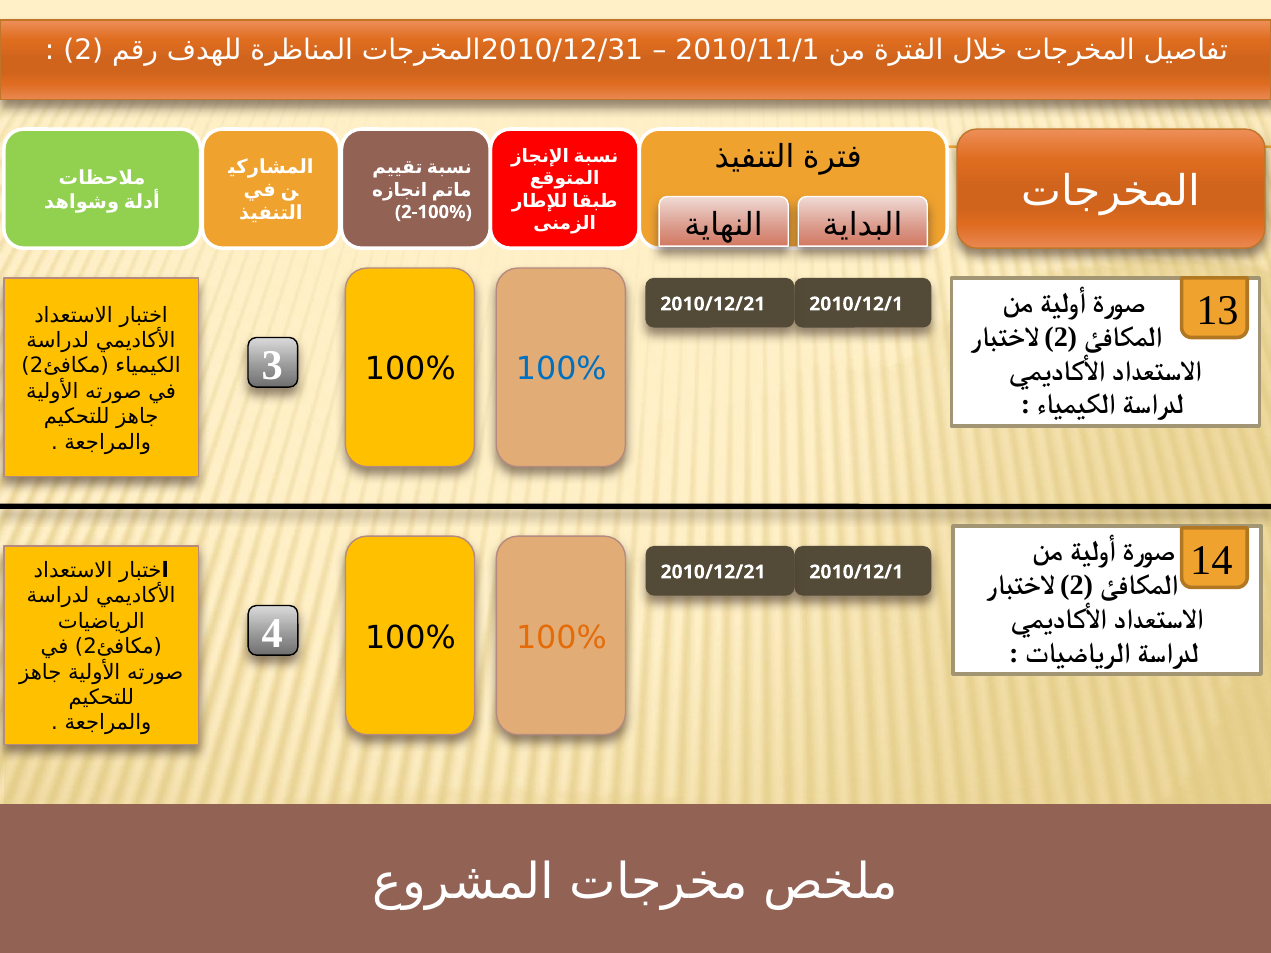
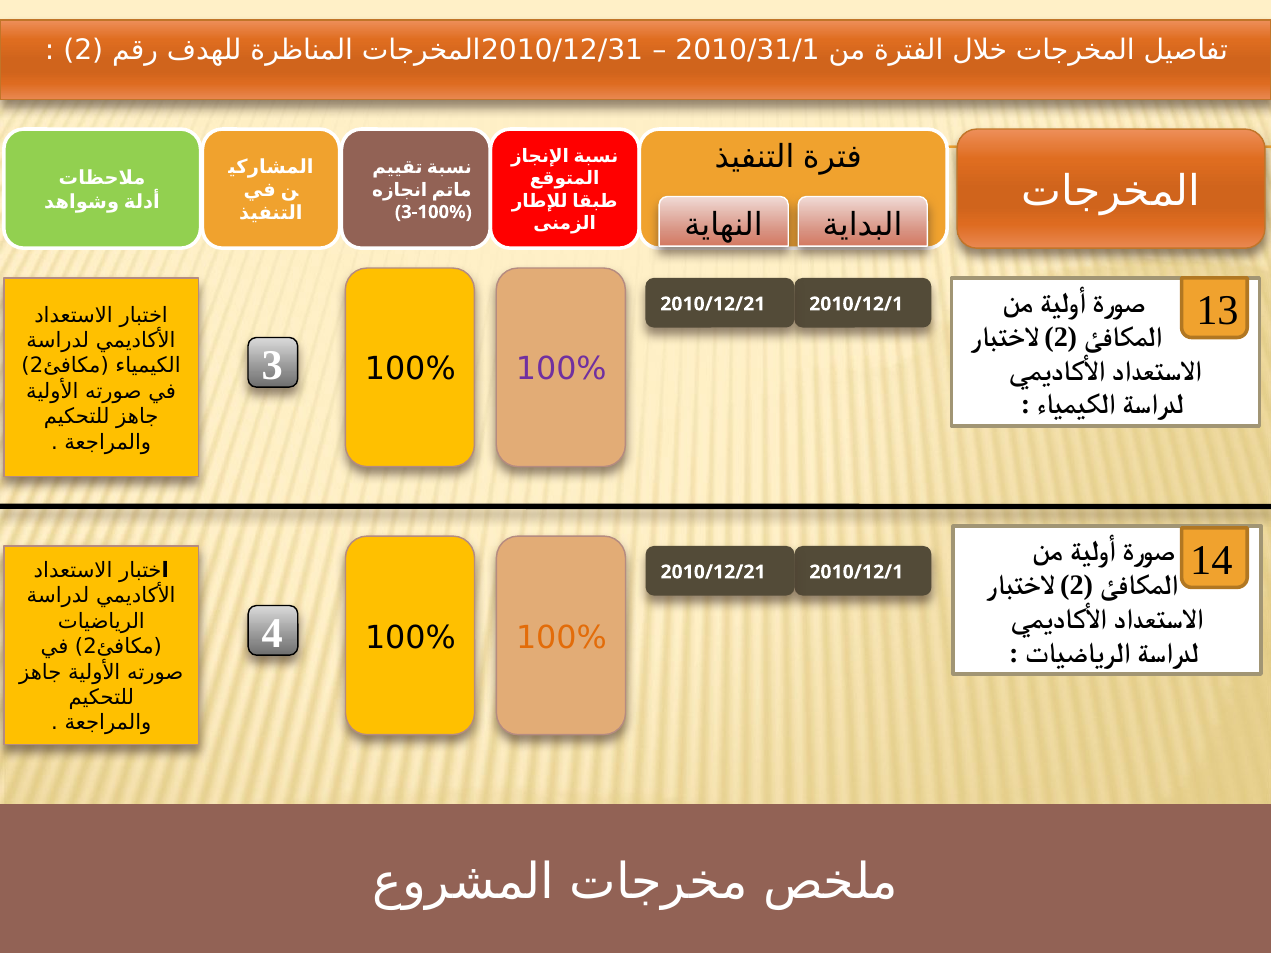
2010/11/1: 2010/11/1 -> 2010/31/1
2-100%: 2-100% -> 3-100%
100% at (561, 370) colour: blue -> purple
